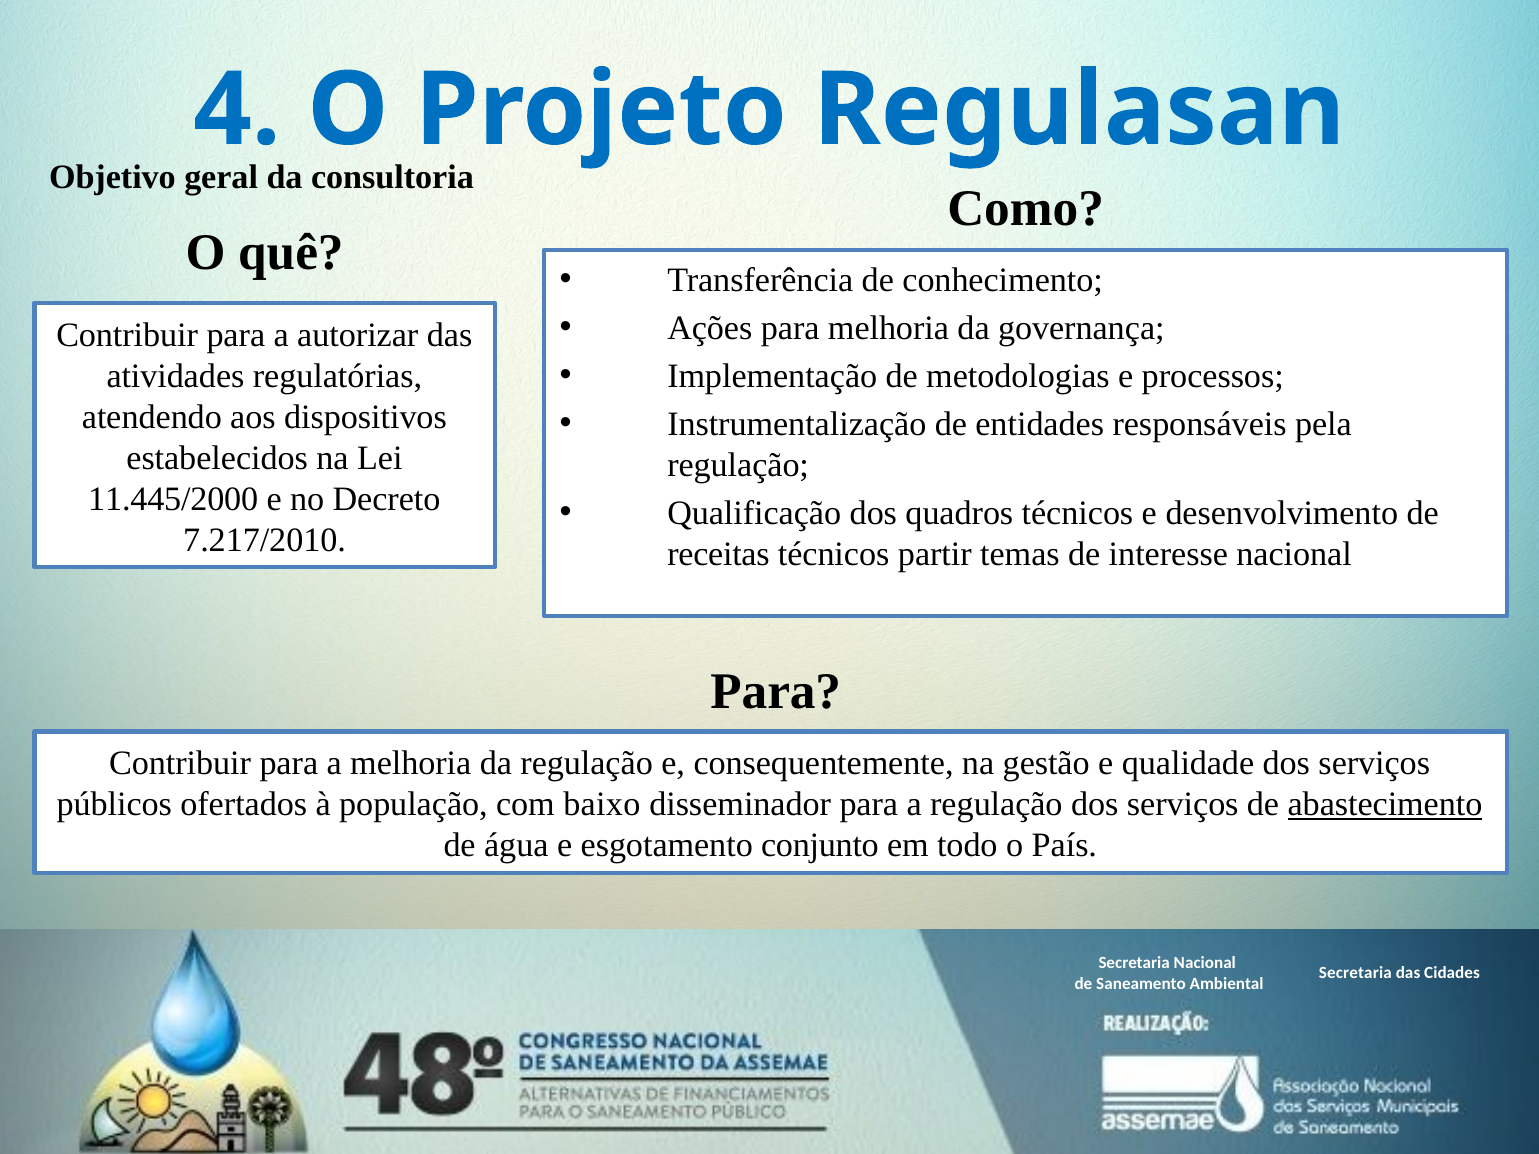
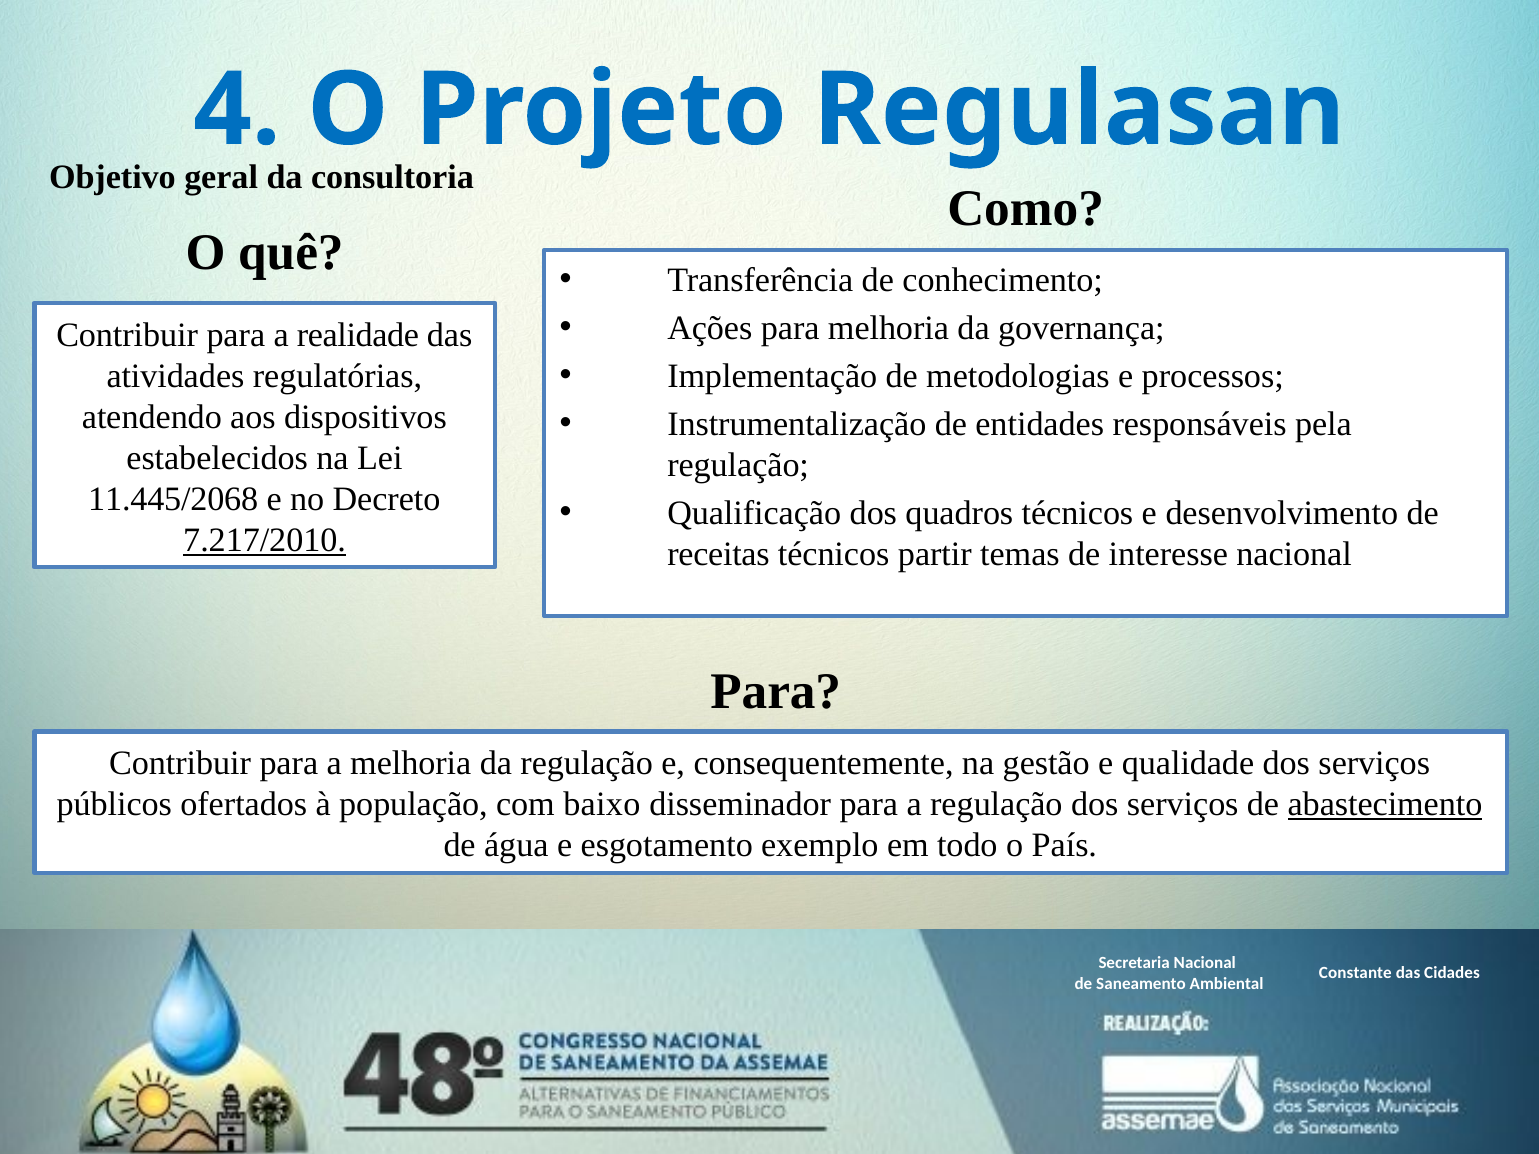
autorizar: autorizar -> realidade
11.445/2000: 11.445/2000 -> 11.445/2068
7.217/2010 underline: none -> present
conjunto: conjunto -> exemplo
Secretaria at (1355, 973): Secretaria -> Constante
